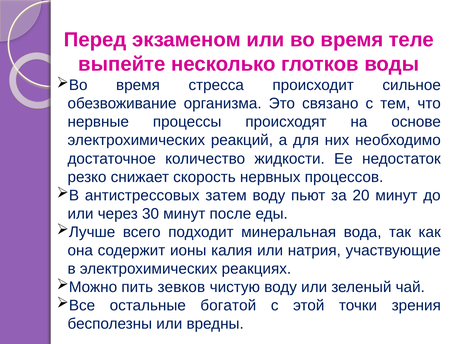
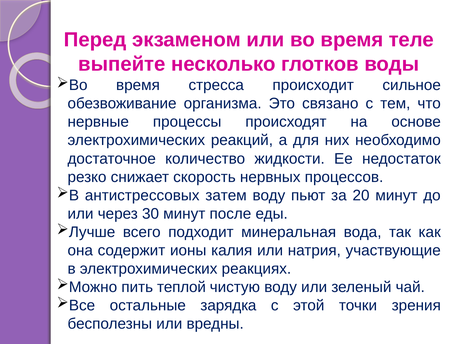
зевков: зевков -> теплой
богатой: богатой -> зарядка
